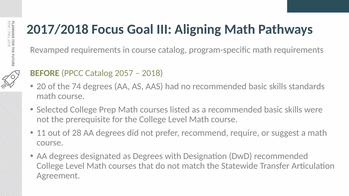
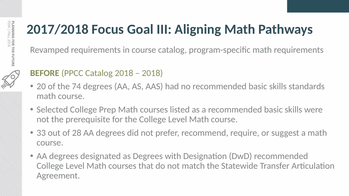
Catalog 2057: 2057 -> 2018
11: 11 -> 33
